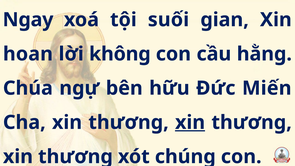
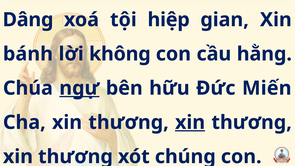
Ngay: Ngay -> Dâng
suối: suối -> hiệp
hoan: hoan -> bánh
ngự underline: none -> present
